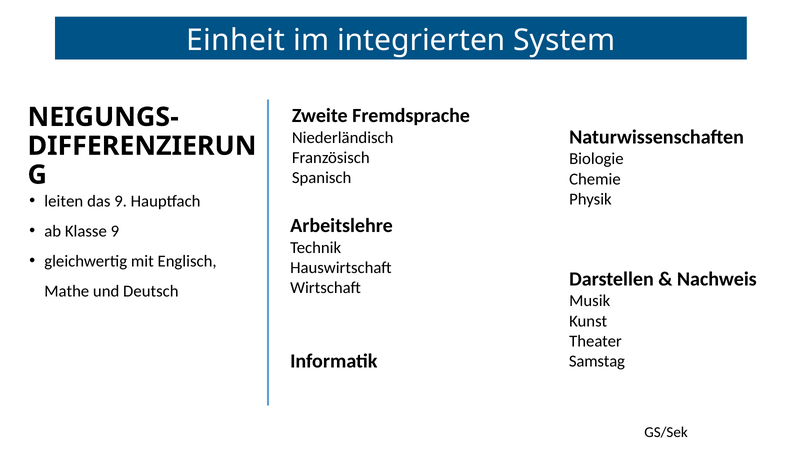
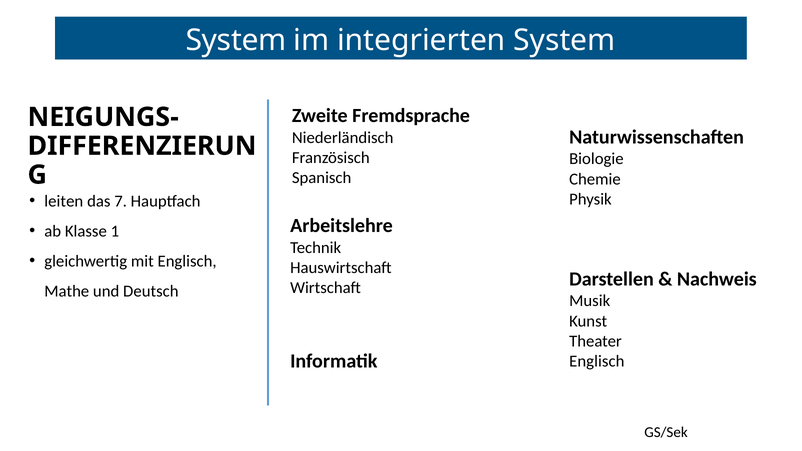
Einheit at (236, 40): Einheit -> System
das 9: 9 -> 7
Klasse 9: 9 -> 1
Samstag at (597, 361): Samstag -> Englisch
